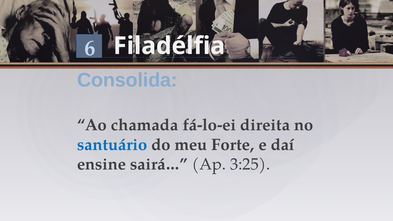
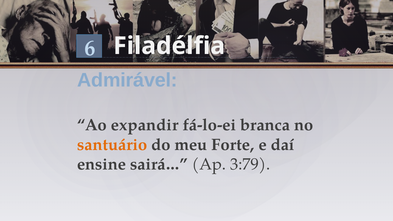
Consolida: Consolida -> Admirável
chamada: chamada -> expandir
direita: direita -> branca
santuário colour: blue -> orange
3:25: 3:25 -> 3:79
